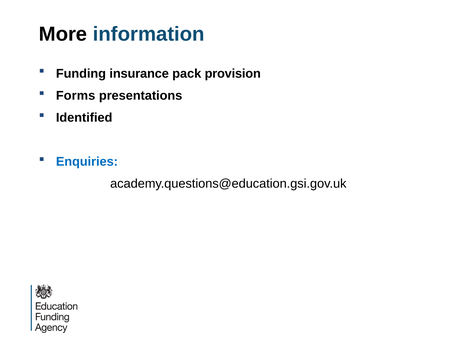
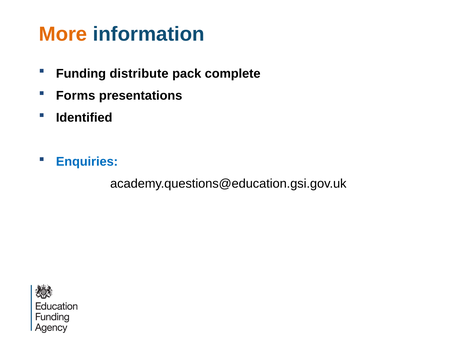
More colour: black -> orange
insurance: insurance -> distribute
provision: provision -> complete
